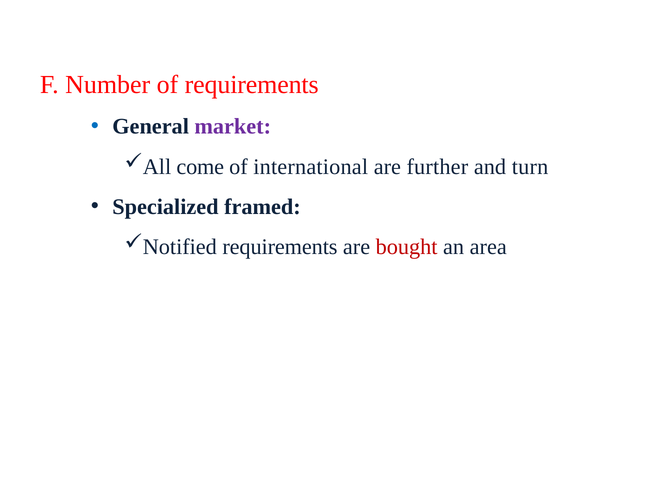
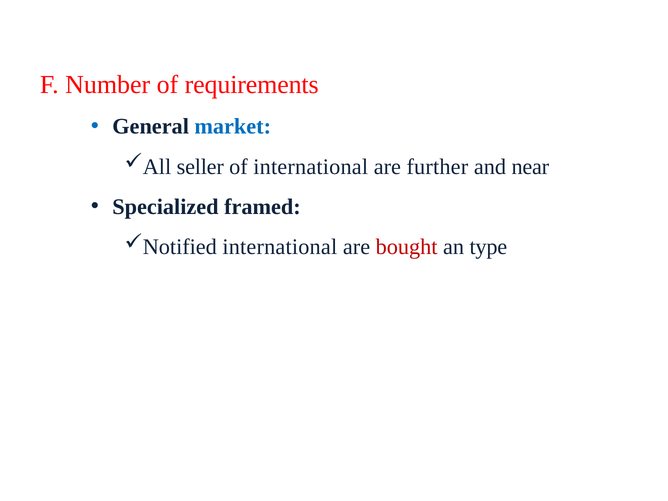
market colour: purple -> blue
come: come -> seller
turn: turn -> near
requirements at (280, 247): requirements -> international
area: area -> type
